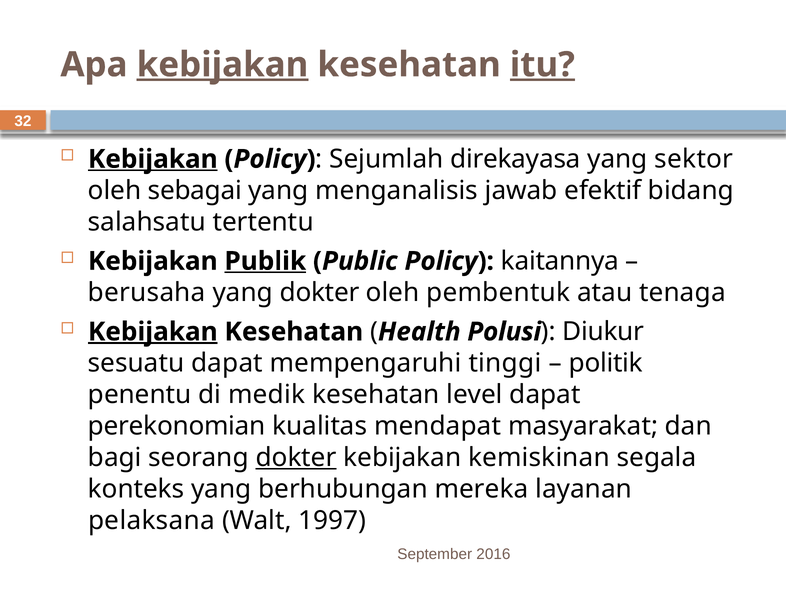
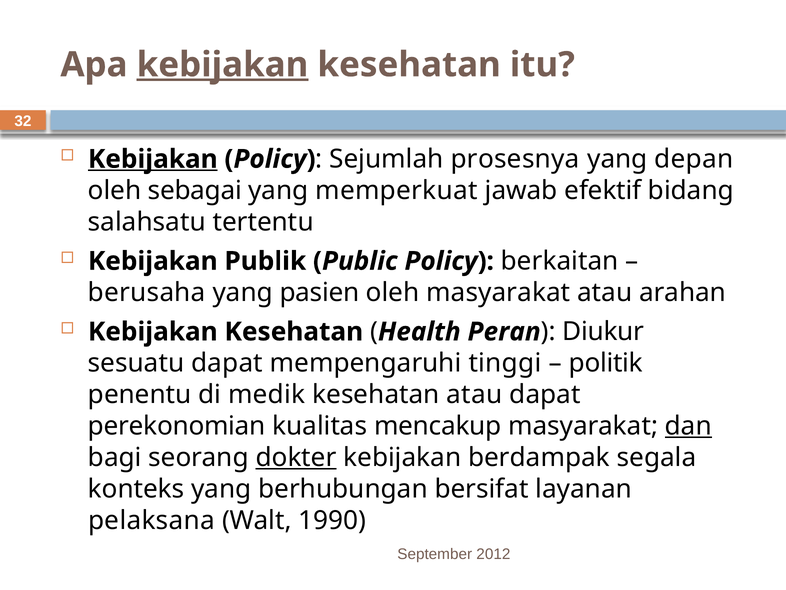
itu underline: present -> none
direkayasa: direkayasa -> prosesnya
sektor: sektor -> depan
menganalisis: menganalisis -> memperkuat
Publik underline: present -> none
kaitannya: kaitannya -> berkaitan
yang dokter: dokter -> pasien
oleh pembentuk: pembentuk -> masyarakat
tenaga: tenaga -> arahan
Kebijakan at (153, 331) underline: present -> none
Polusi: Polusi -> Peran
kesehatan level: level -> atau
mendapat: mendapat -> mencakup
dan underline: none -> present
kemiskinan: kemiskinan -> berdampak
mereka: mereka -> bersifat
1997: 1997 -> 1990
2016: 2016 -> 2012
